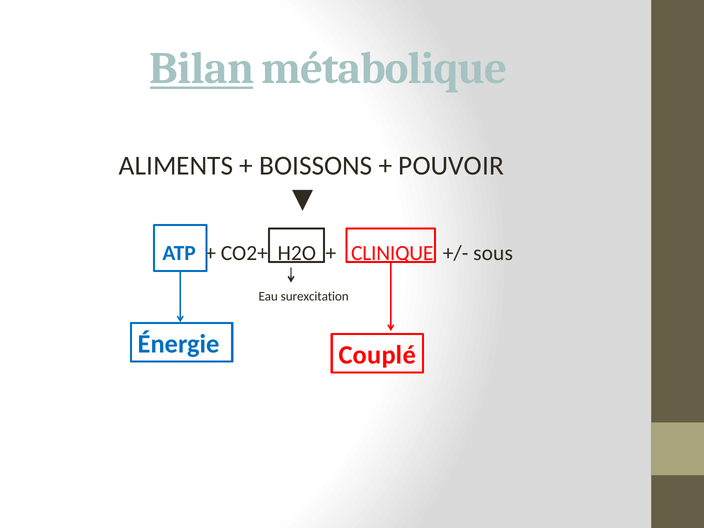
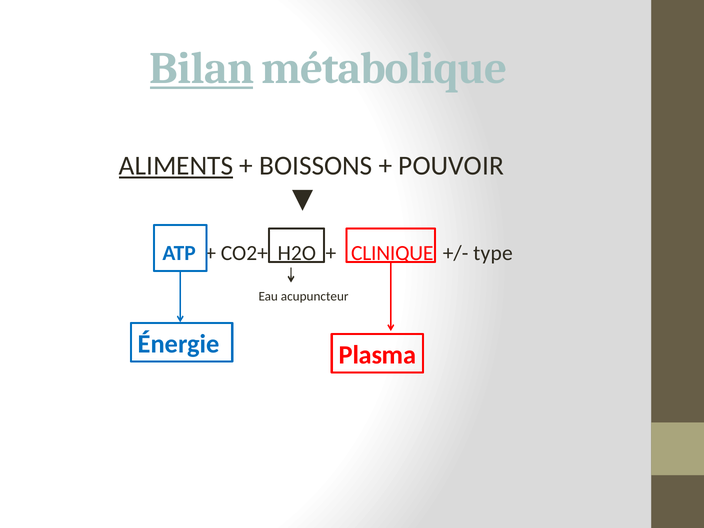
ALIMENTS underline: none -> present
sous: sous -> type
surexcitation: surexcitation -> acupuncteur
Couplé: Couplé -> Plasma
